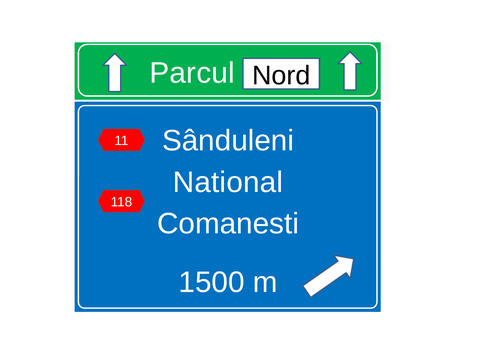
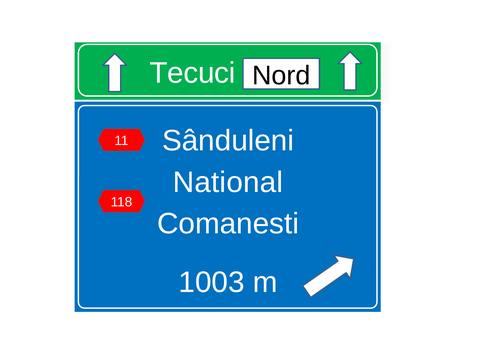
Parcul: Parcul -> Tecuci
1500: 1500 -> 1003
